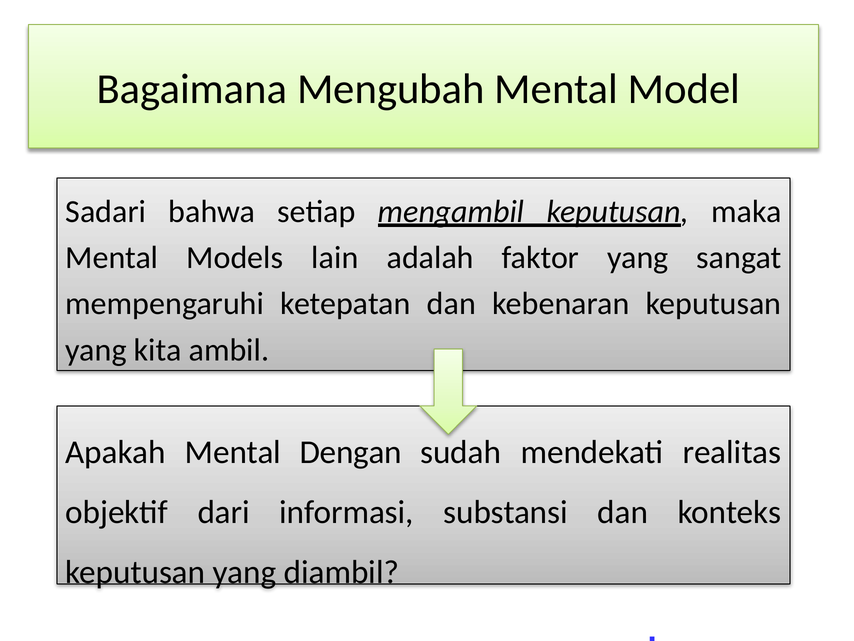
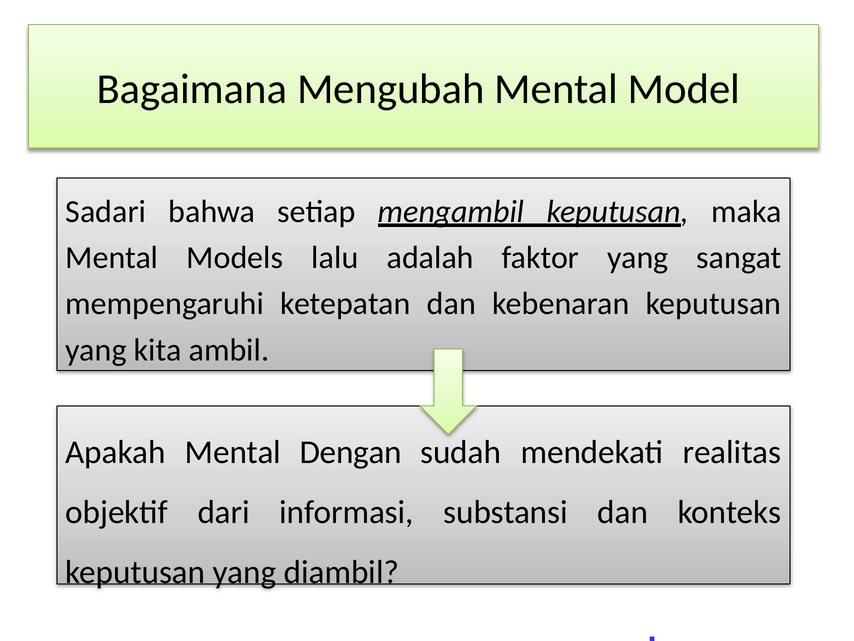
lain: lain -> lalu
